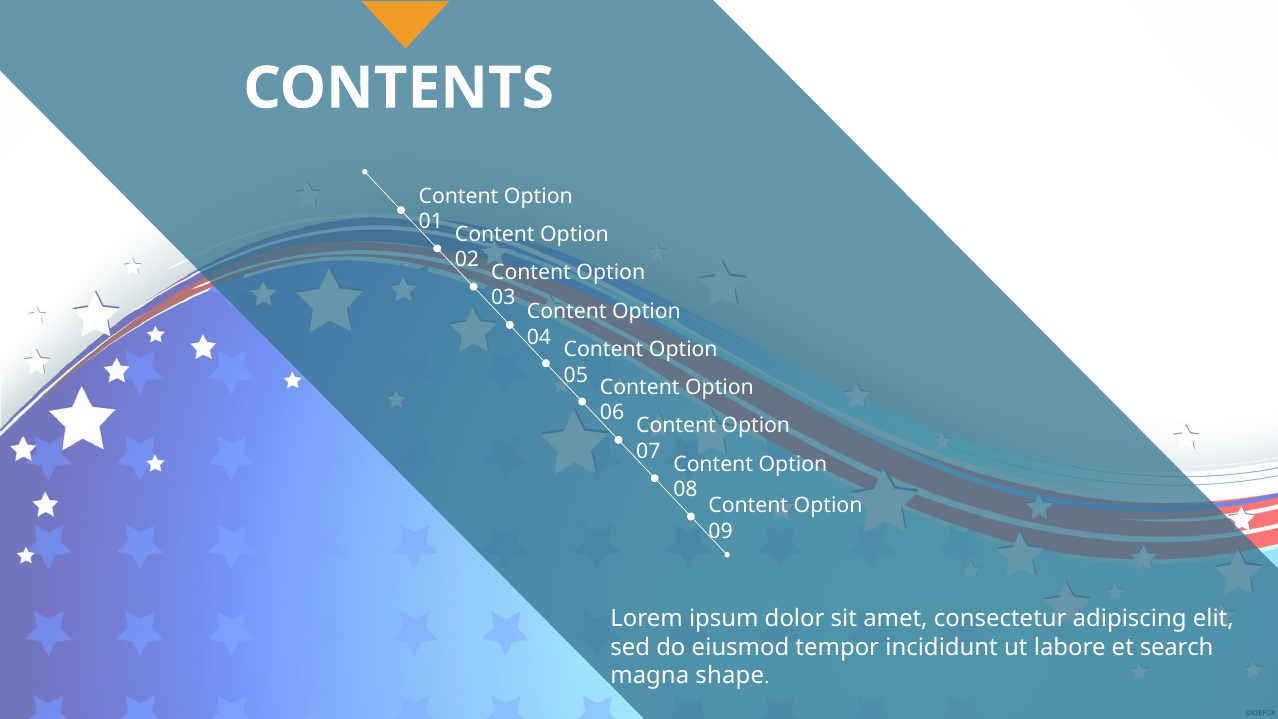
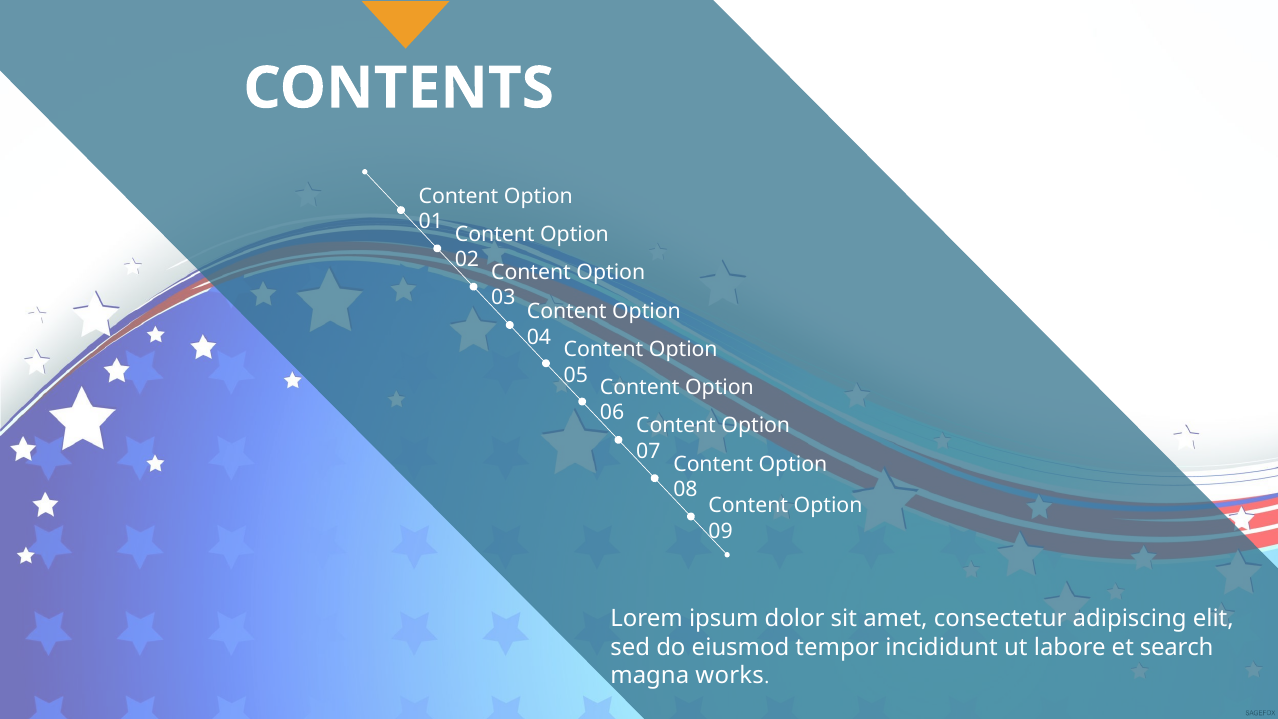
shape: shape -> works
